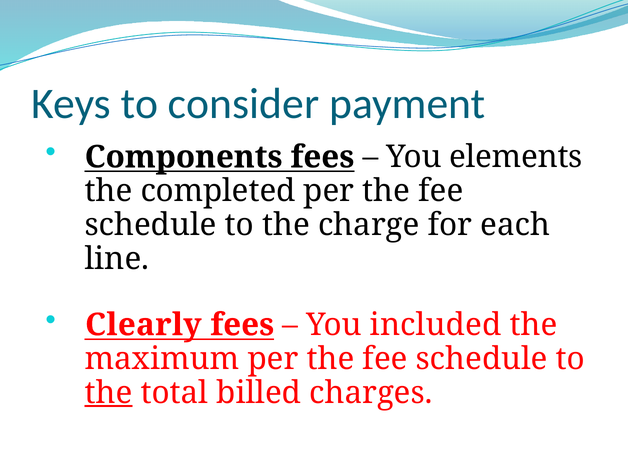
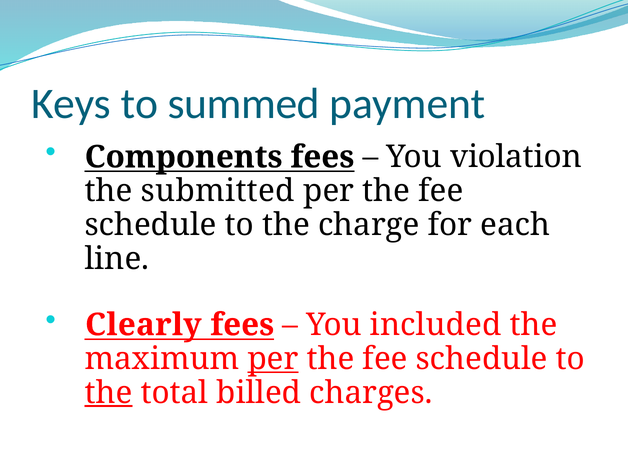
consider: consider -> summed
elements: elements -> violation
completed: completed -> submitted
per at (273, 359) underline: none -> present
